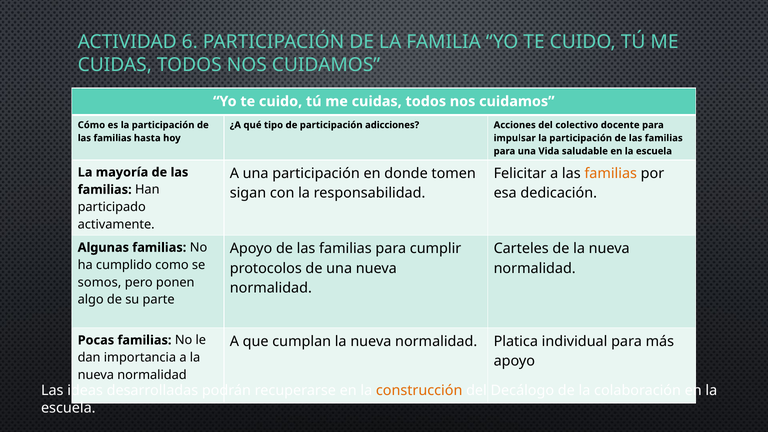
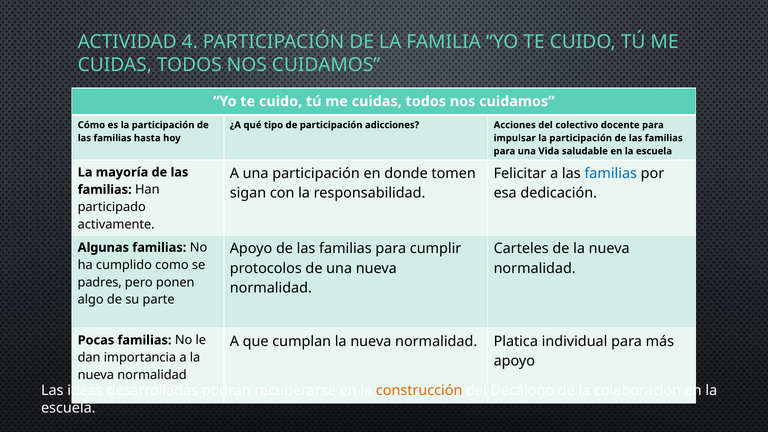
6: 6 -> 4
familias at (611, 173) colour: orange -> blue
somos: somos -> padres
